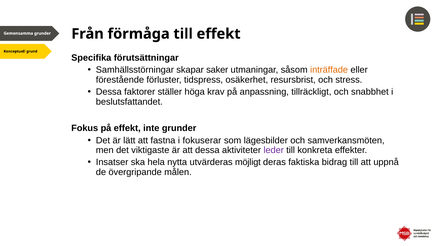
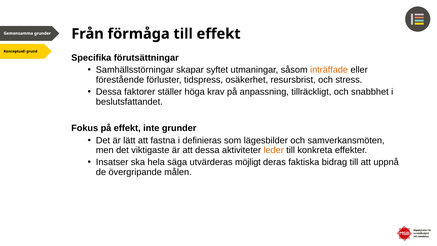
saker: saker -> syftet
fokuserar: fokuserar -> definieras
leder colour: purple -> orange
nytta: nytta -> säga
